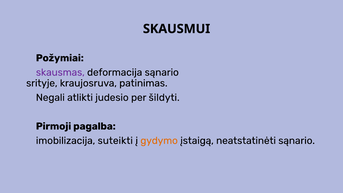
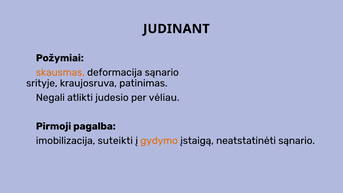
SKAUSMUI: SKAUSMUI -> JUDINANT
skausmas colour: purple -> orange
šildyti: šildyti -> vėliau
